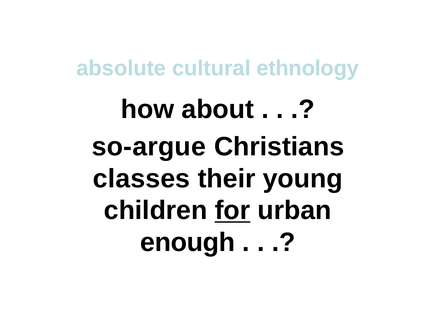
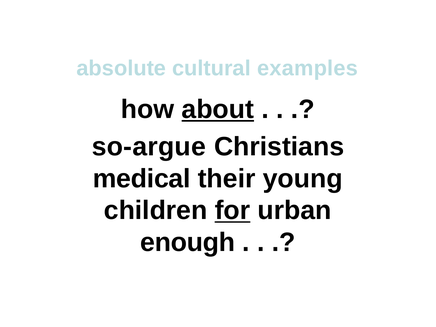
ethnology: ethnology -> examples
about underline: none -> present
classes: classes -> medical
